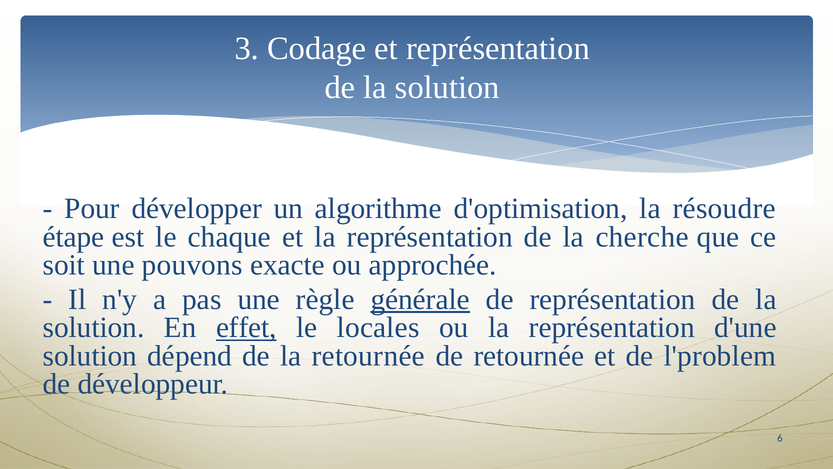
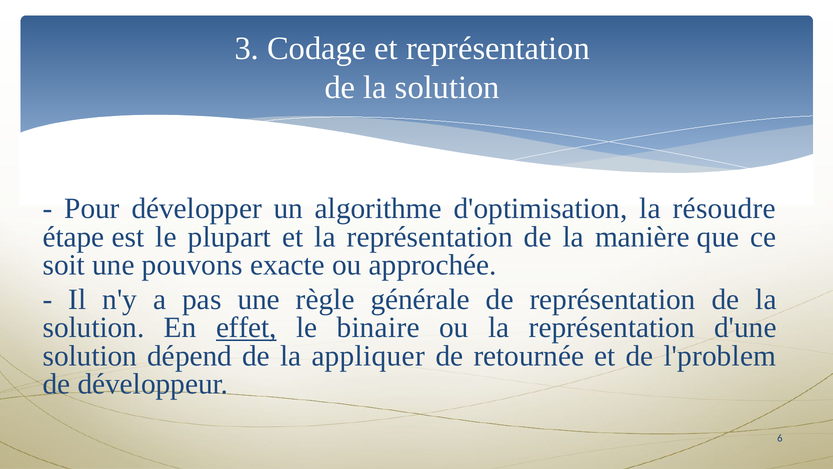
chaque: chaque -> plupart
cherche: cherche -> manière
générale underline: present -> none
locales: locales -> binaire
la retournée: retournée -> appliquer
